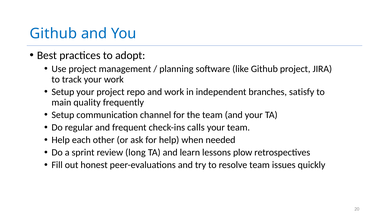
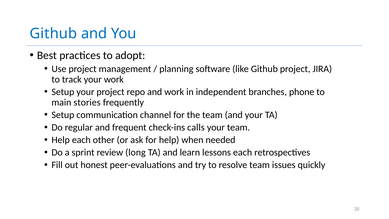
satisfy: satisfy -> phone
quality: quality -> stories
lessons plow: plow -> each
